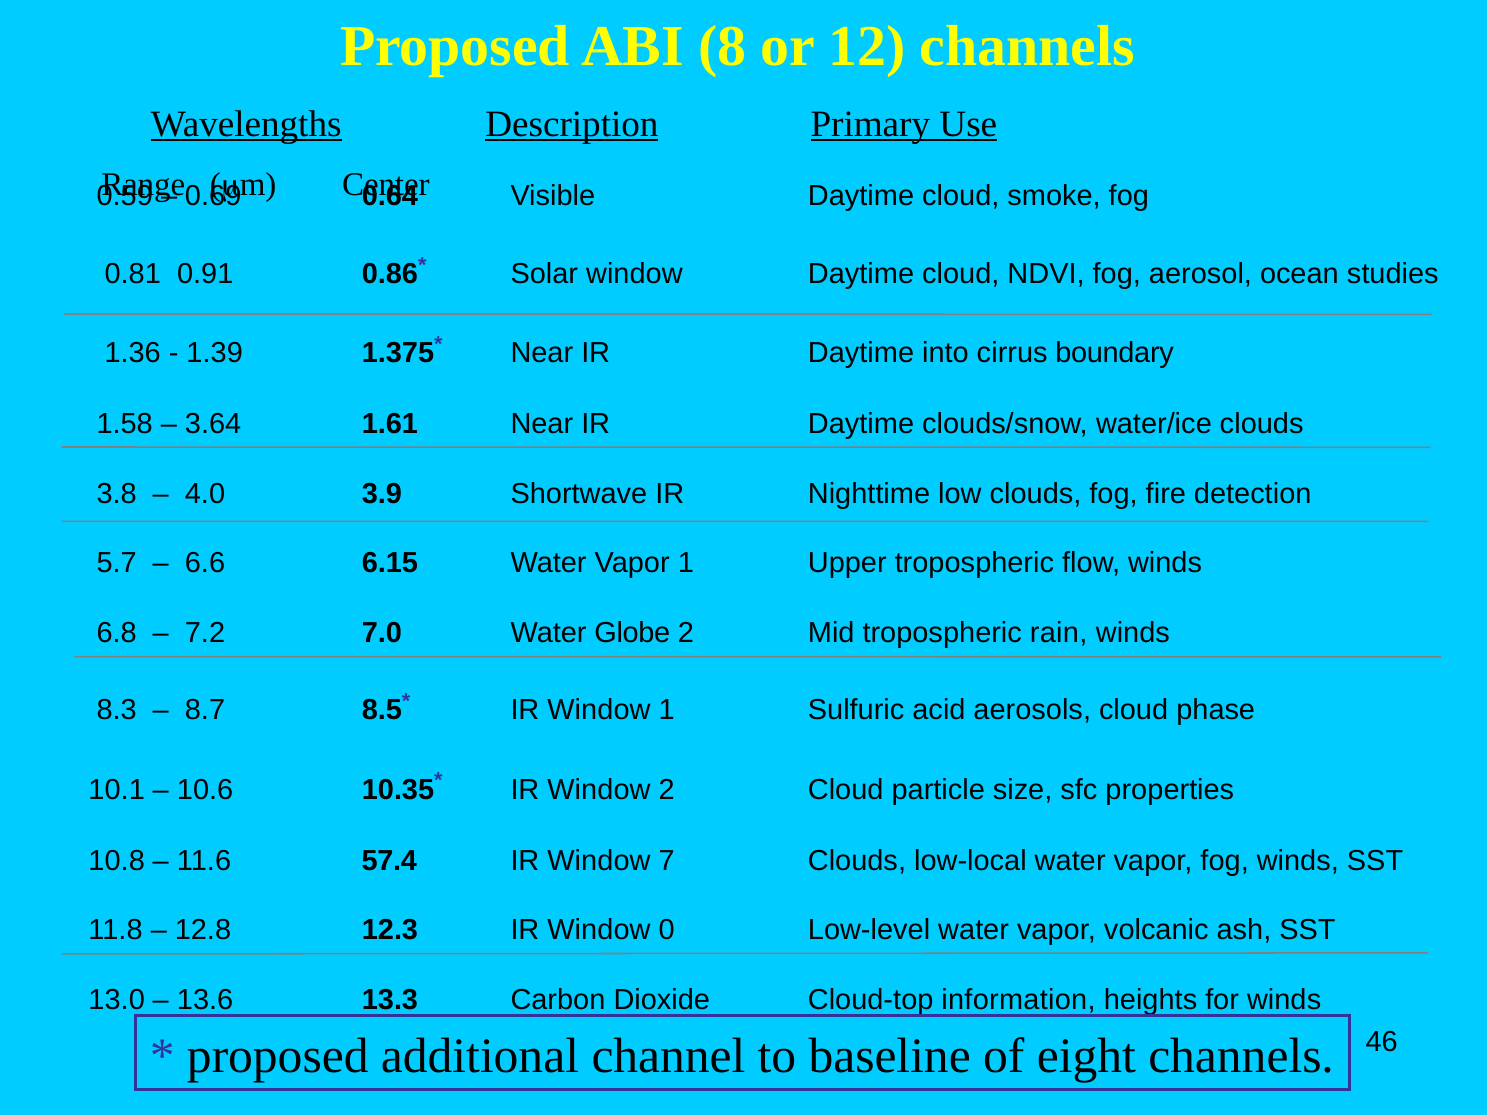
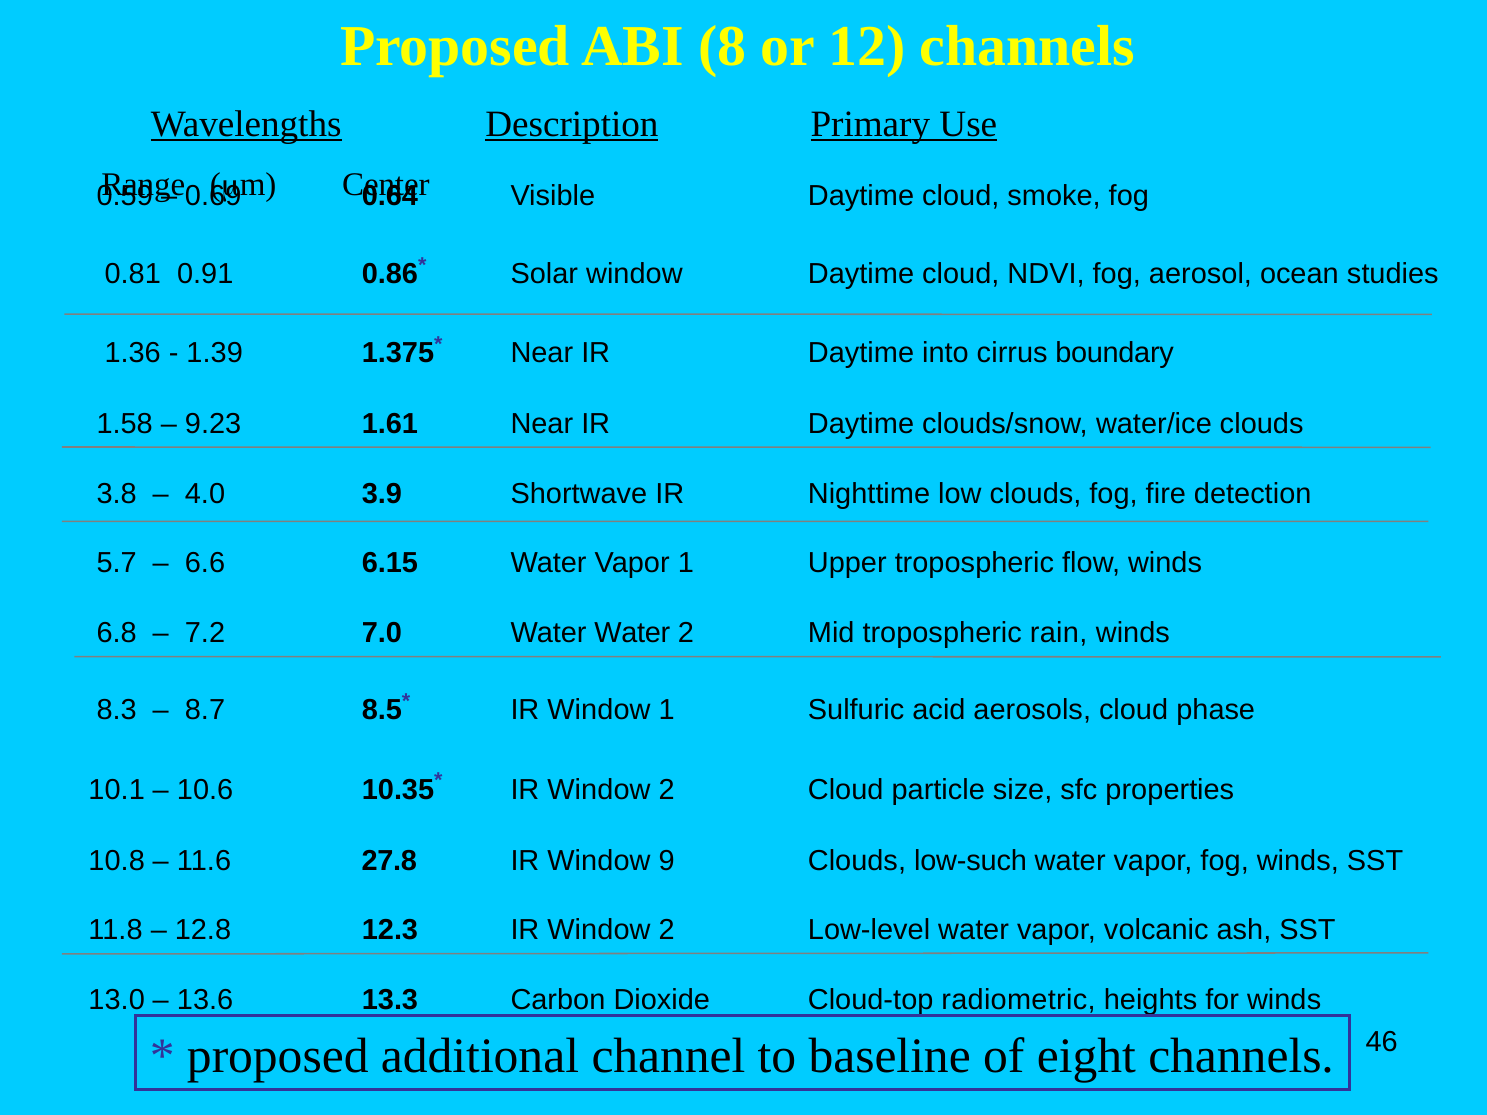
3.64: 3.64 -> 9.23
Water Globe: Globe -> Water
57.4: 57.4 -> 27.8
7: 7 -> 9
low-local: low-local -> low-such
12.3 IR Window 0: 0 -> 2
information: information -> radiometric
